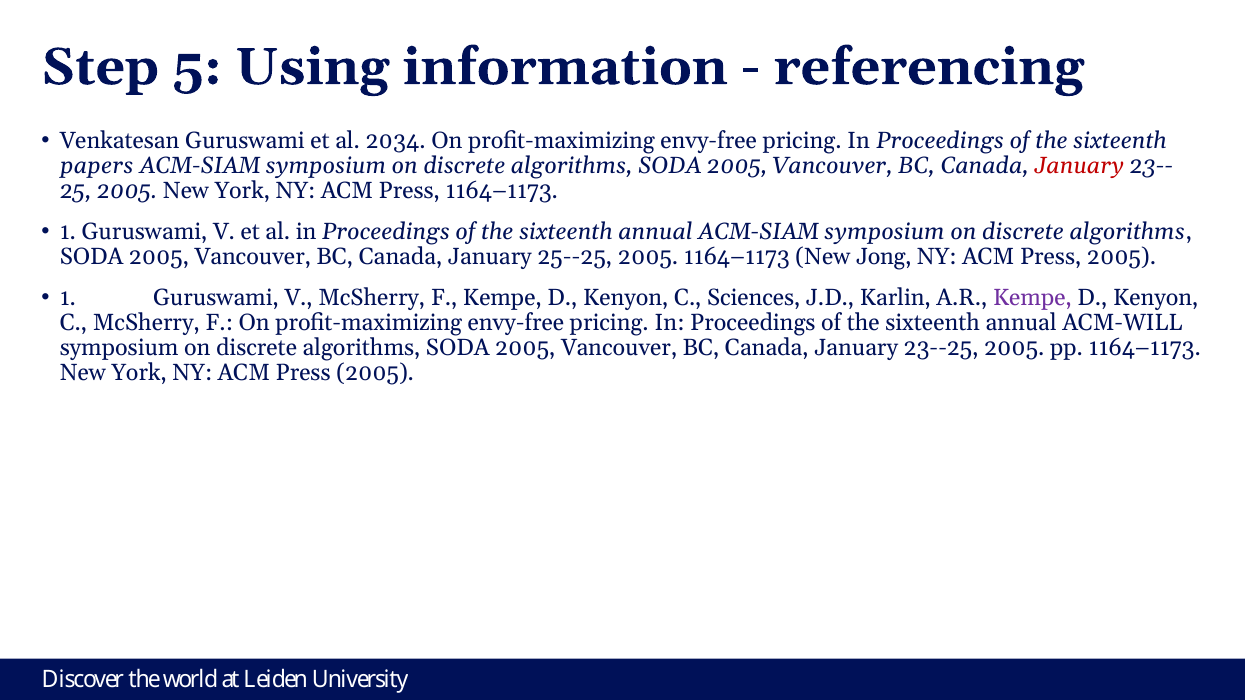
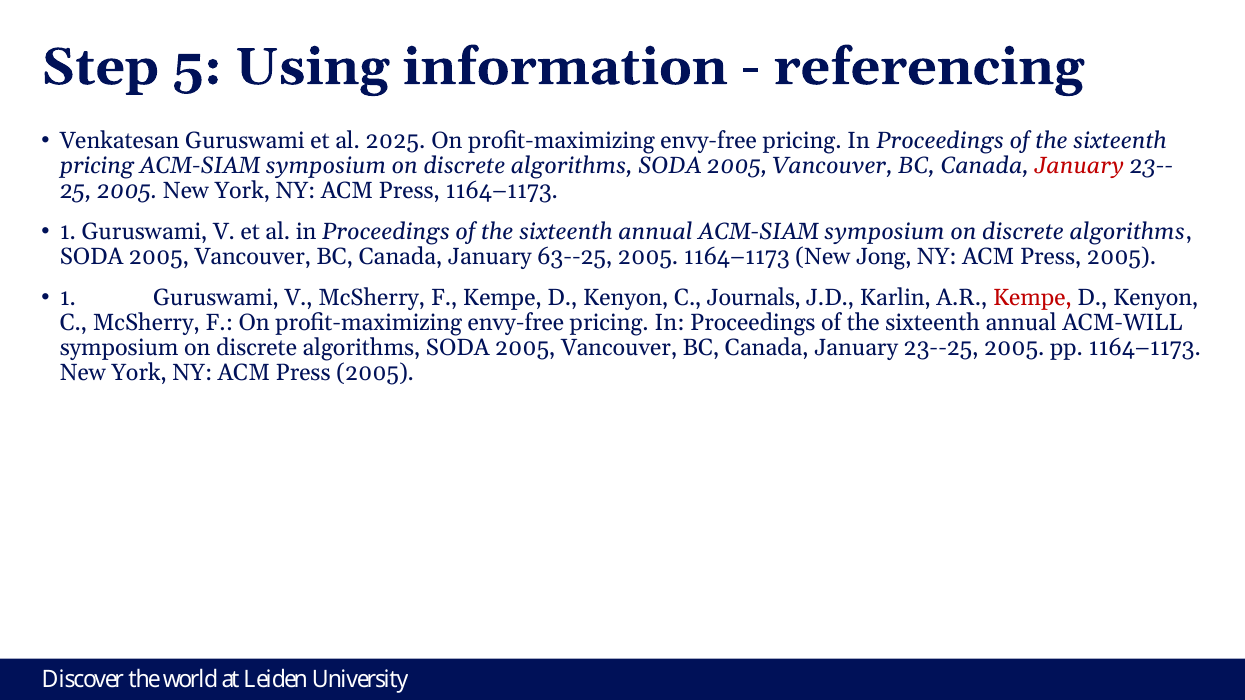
2034: 2034 -> 2025
papers at (97, 166): papers -> pricing
25--25: 25--25 -> 63--25
Sciences: Sciences -> Journals
Kempe at (1032, 298) colour: purple -> red
